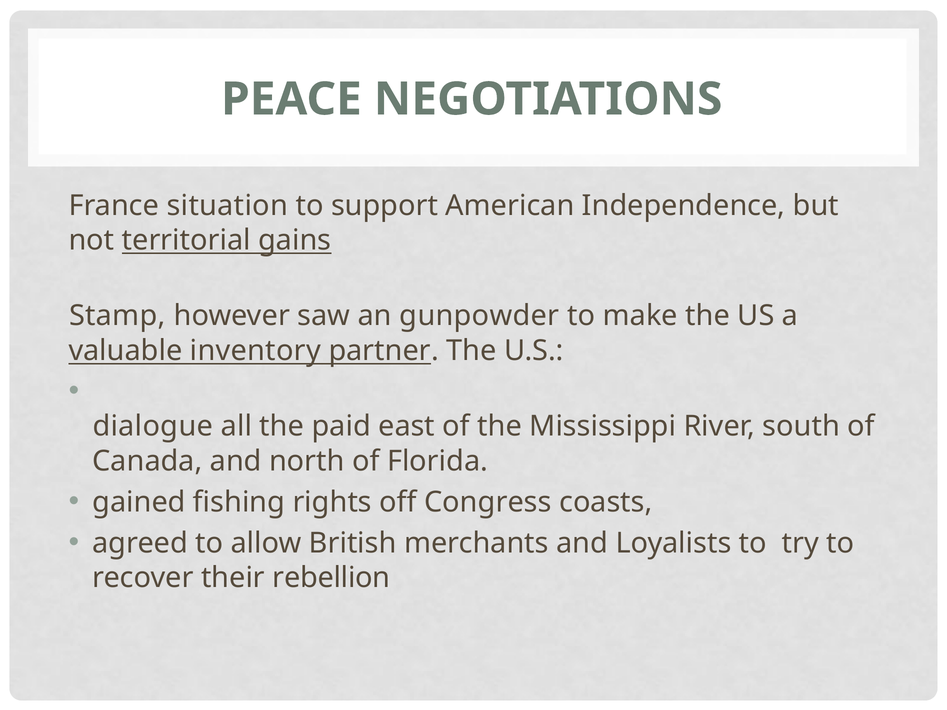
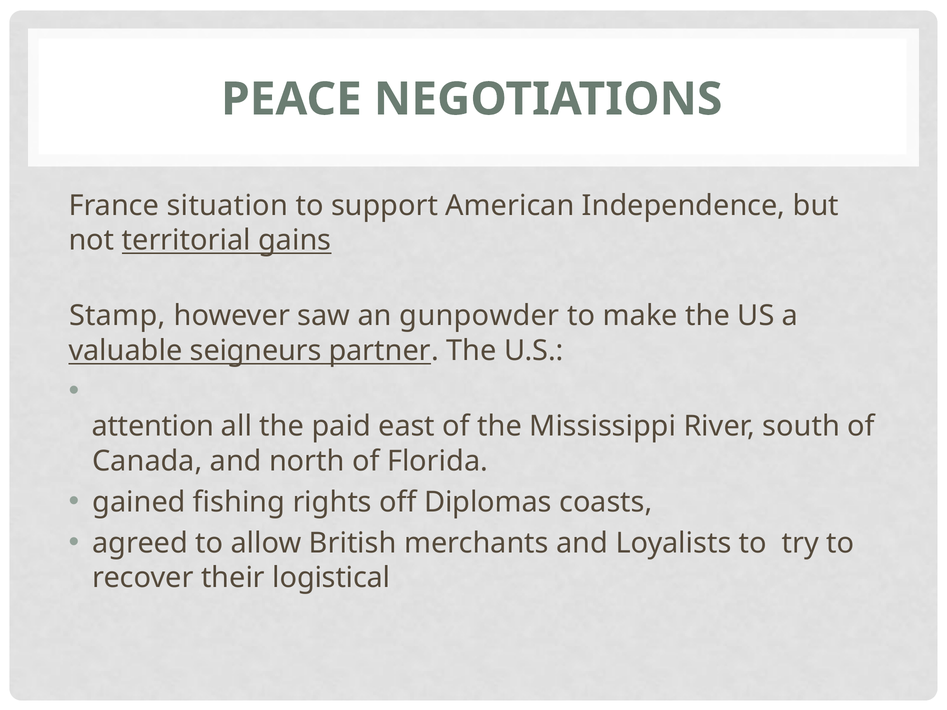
inventory: inventory -> seigneurs
dialogue: dialogue -> attention
Congress: Congress -> Diplomas
rebellion: rebellion -> logistical
